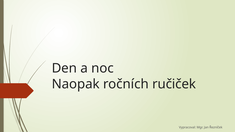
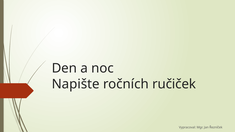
Naopak: Naopak -> Napište
